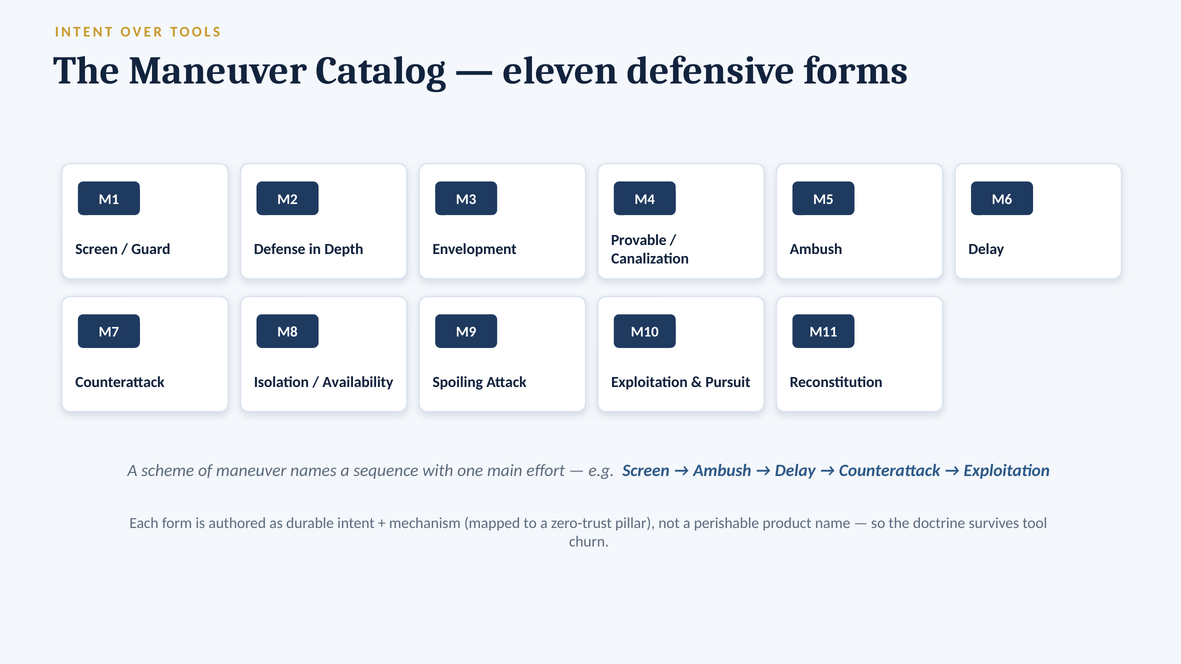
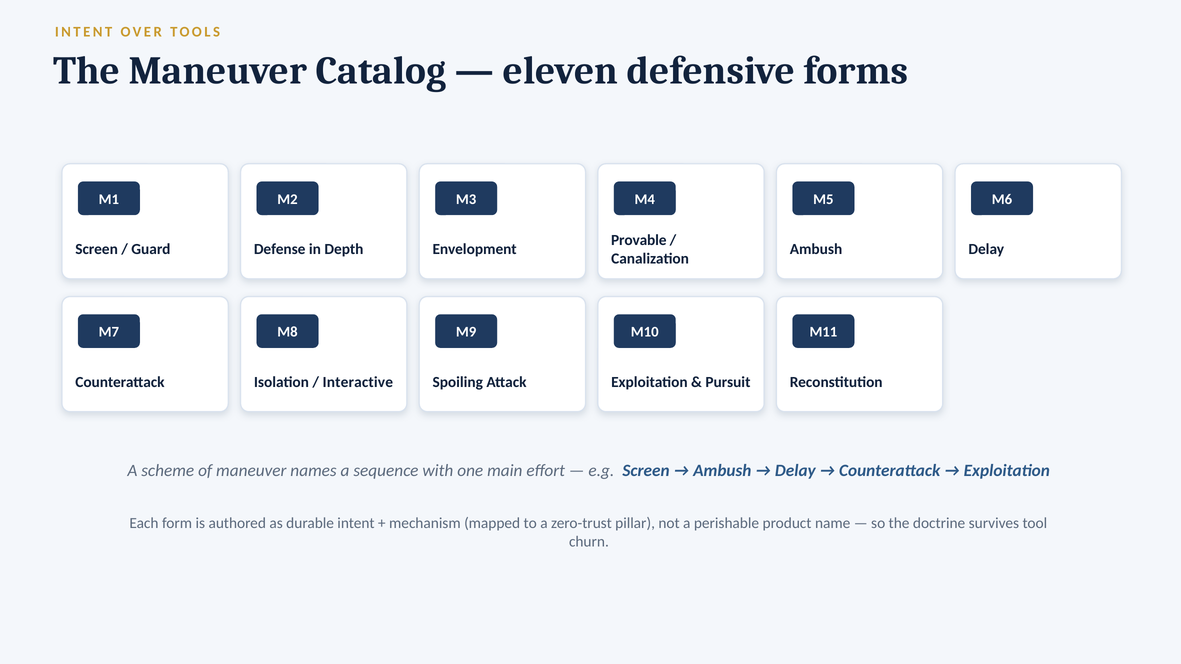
Availability: Availability -> Interactive
